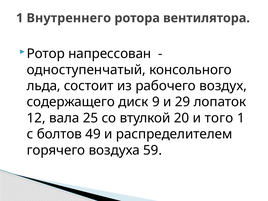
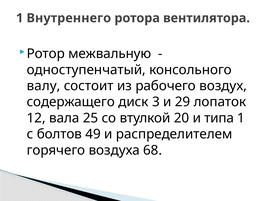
напрессован: напрессован -> межвальную
льда: льда -> валу
9: 9 -> 3
того: того -> типа
59: 59 -> 68
